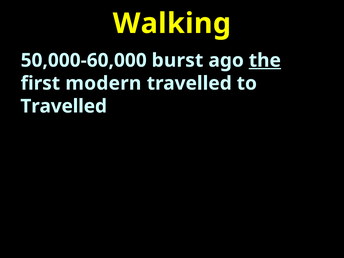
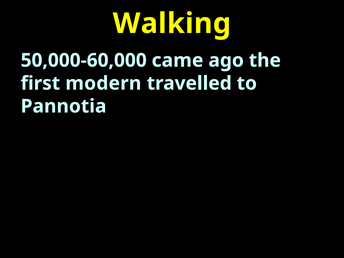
burst: burst -> came
the underline: present -> none
Travelled at (64, 106): Travelled -> Pannotia
